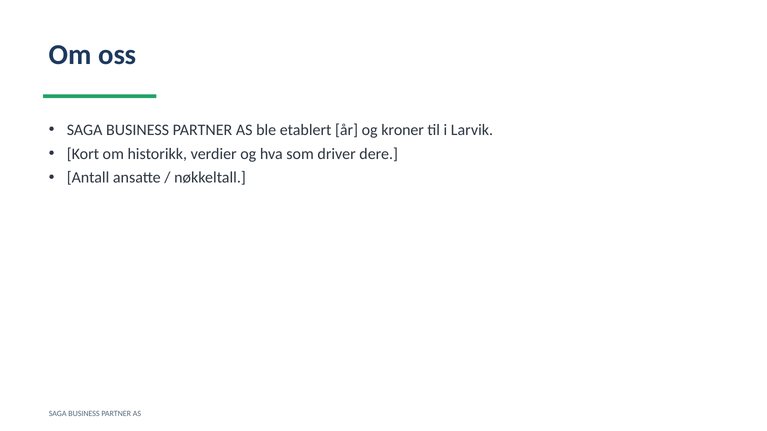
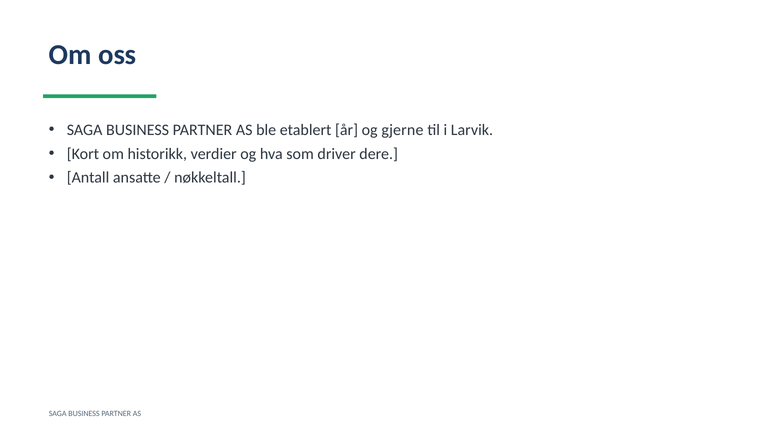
kroner: kroner -> gjerne
